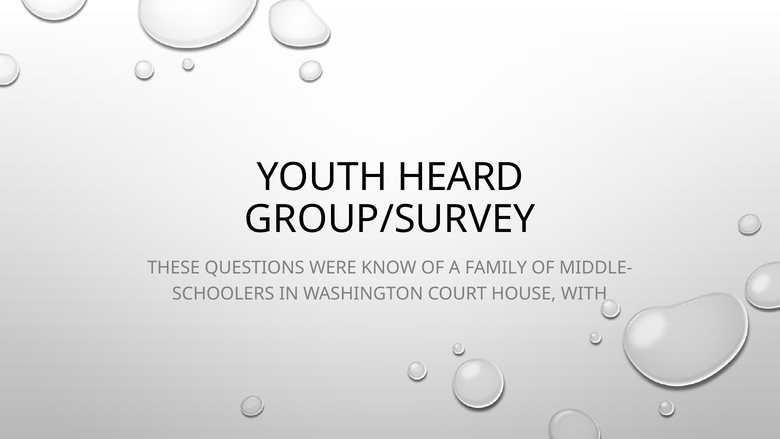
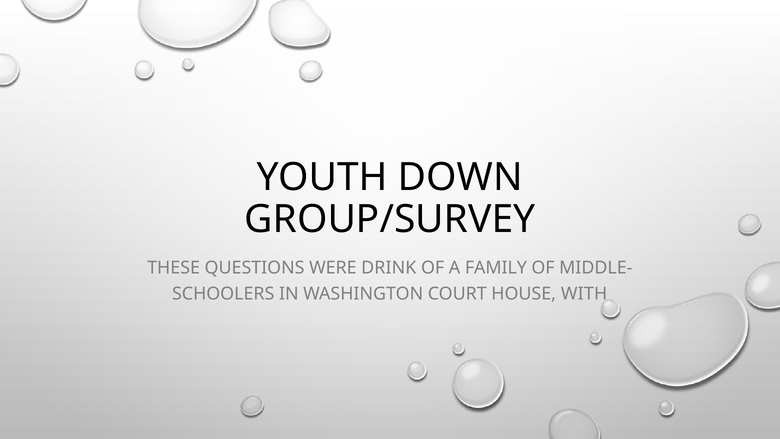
HEARD: HEARD -> DOWN
KNOW: KNOW -> DRINK
